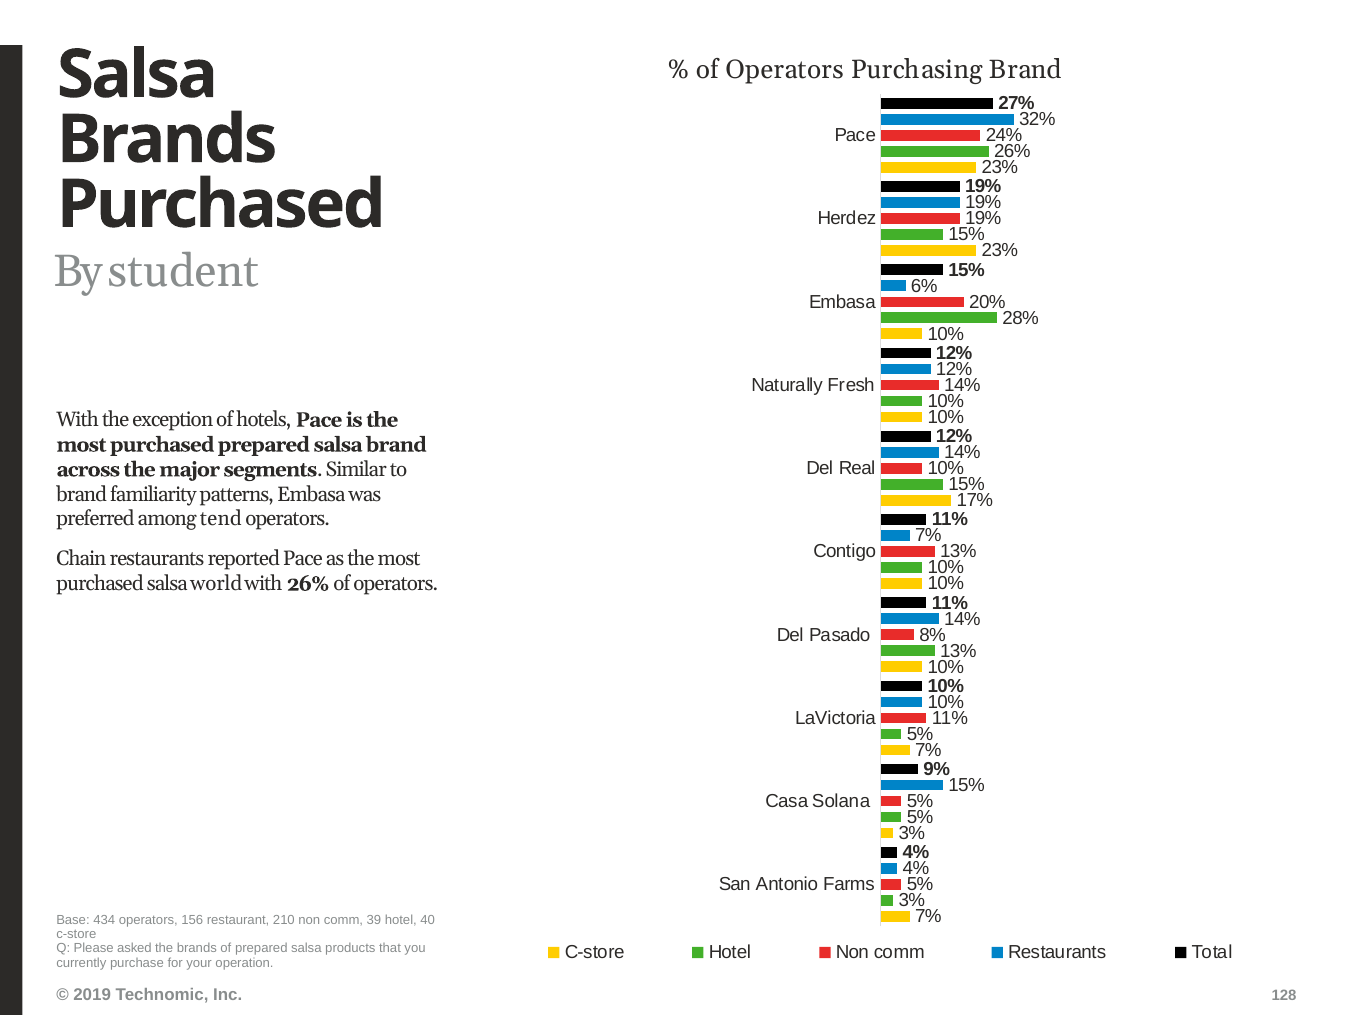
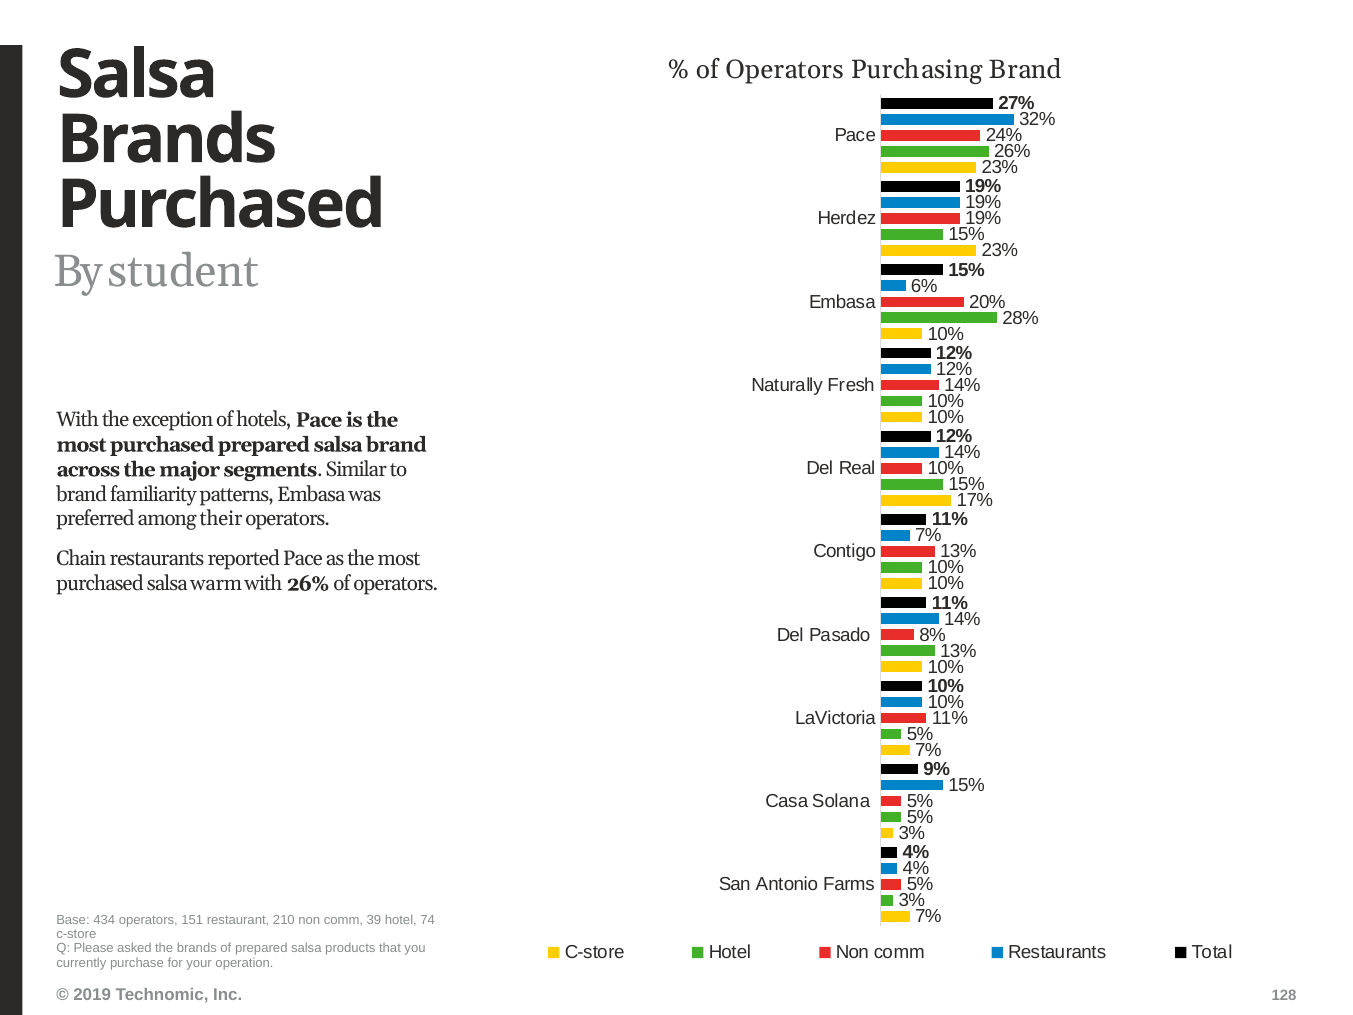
tend: tend -> their
world: world -> warm
156: 156 -> 151
40: 40 -> 74
